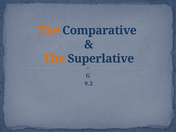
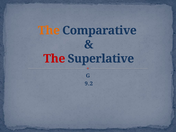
The at (54, 59) colour: orange -> red
